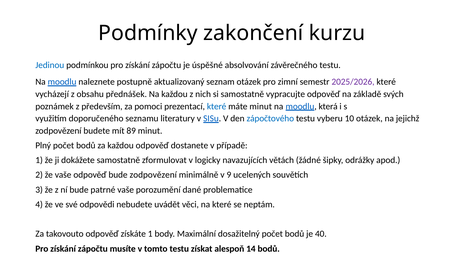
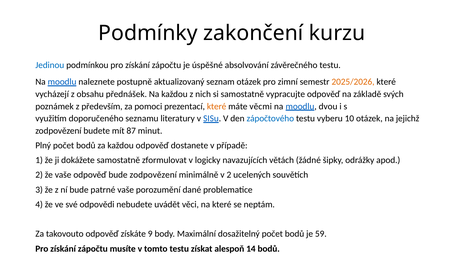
2025/2026 colour: purple -> orange
které at (217, 106) colour: blue -> orange
máte minut: minut -> věcmi
která: která -> dvou
89: 89 -> 87
v 9: 9 -> 2
získáte 1: 1 -> 9
40: 40 -> 59
